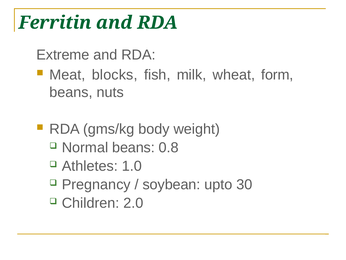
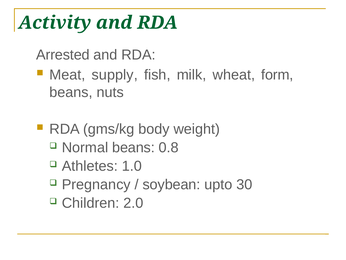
Ferritin: Ferritin -> Activity
Extreme: Extreme -> Arrested
blocks: blocks -> supply
